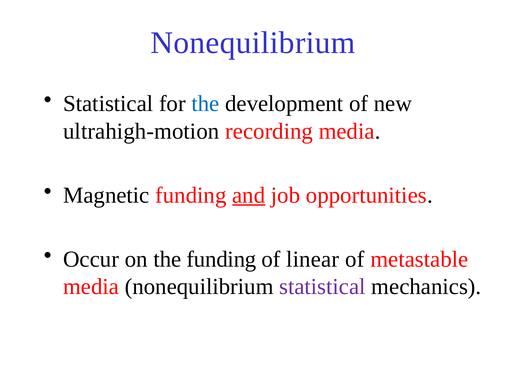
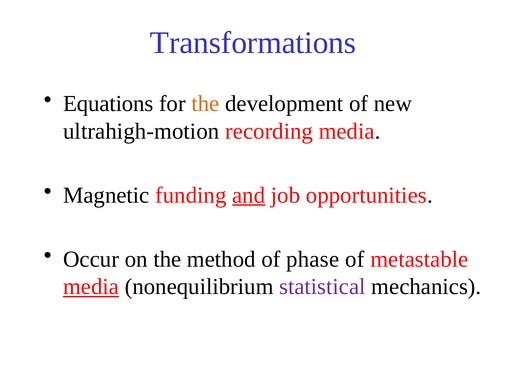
Nonequilibrium at (253, 43): Nonequilibrium -> Transformations
Statistical at (108, 104): Statistical -> Equations
the at (205, 104) colour: blue -> orange
the funding: funding -> method
linear: linear -> phase
media at (91, 287) underline: none -> present
